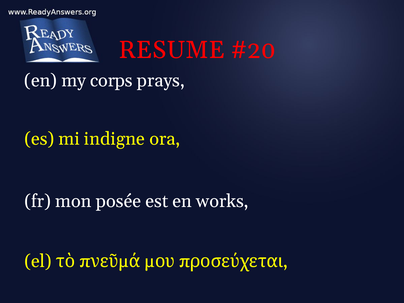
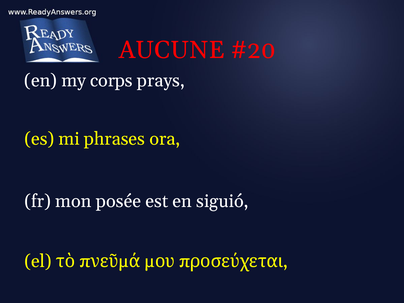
RESUME: RESUME -> AUCUNE
indigne: indigne -> phrases
works: works -> siguió
